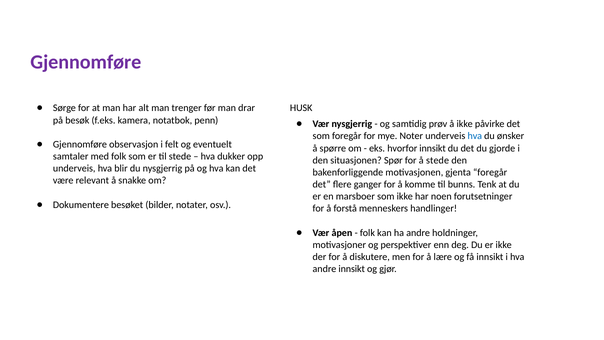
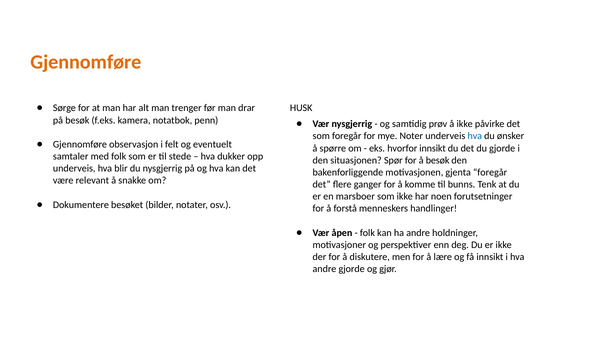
Gjennomføre at (86, 62) colour: purple -> orange
å stede: stede -> besøk
andre innsikt: innsikt -> gjorde
